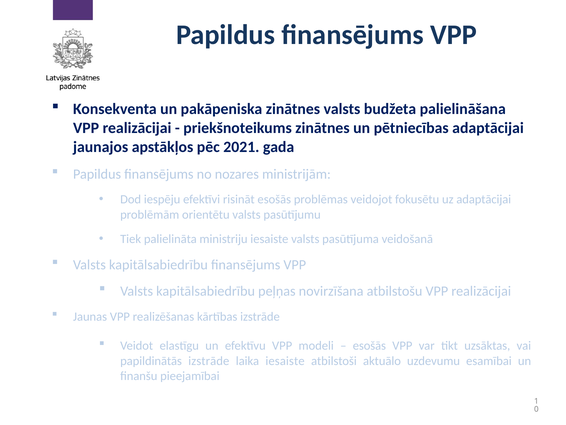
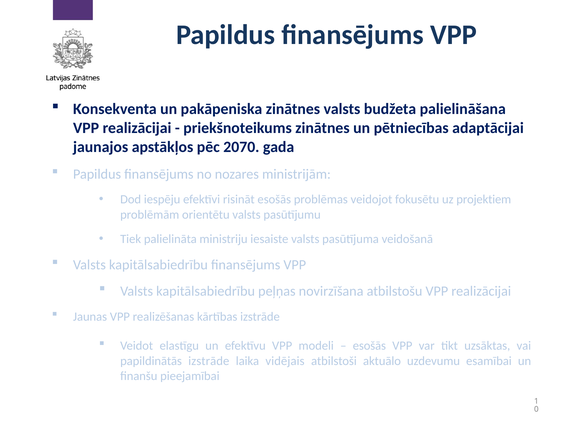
2021: 2021 -> 2070
uz adaptācijai: adaptācijai -> projektiem
laika iesaiste: iesaiste -> vidējais
